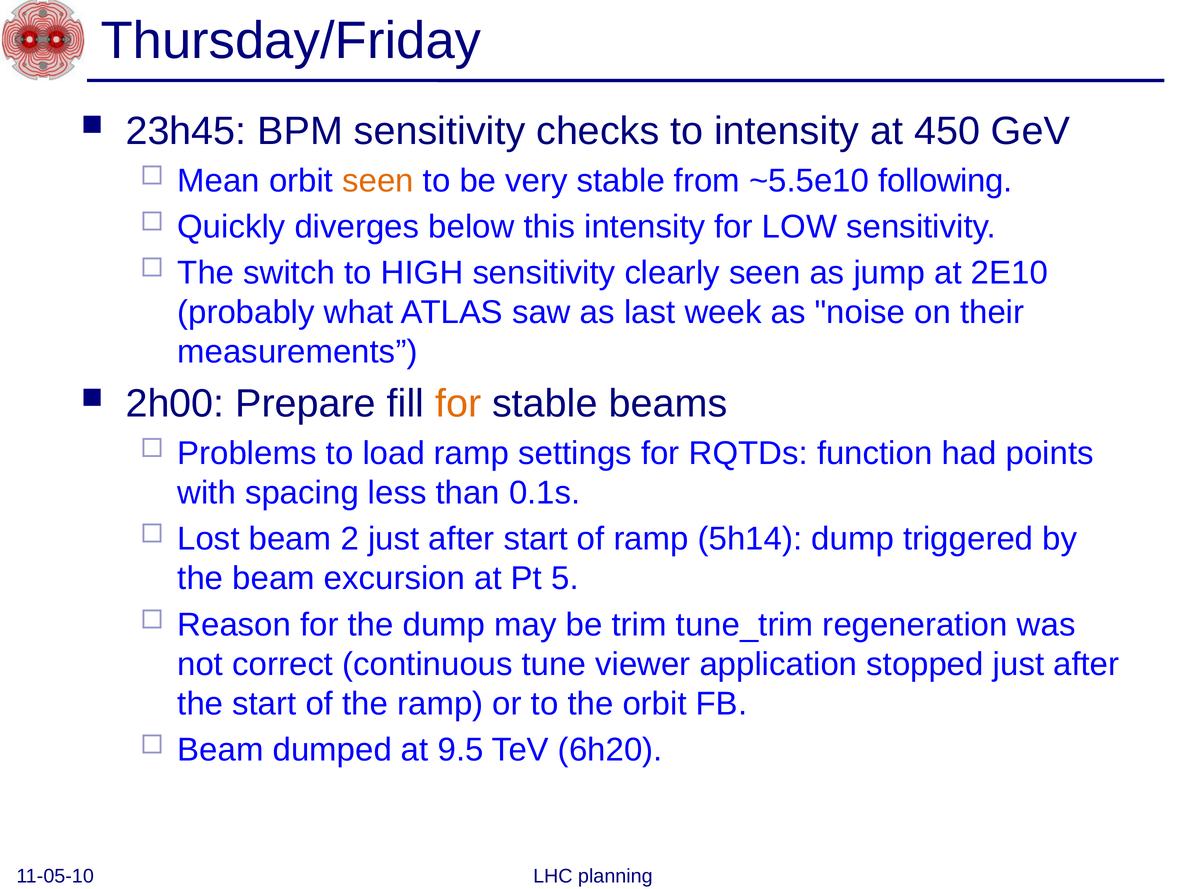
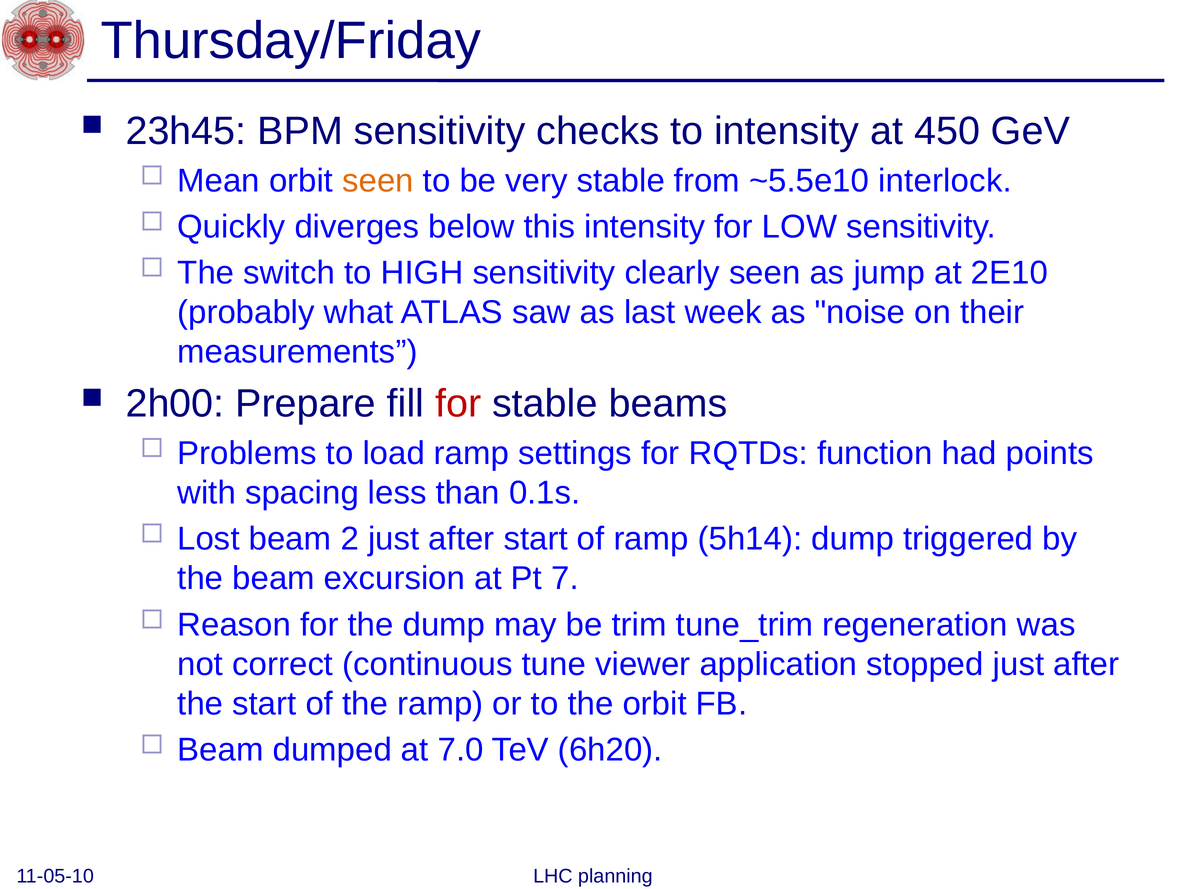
following: following -> interlock
for at (458, 404) colour: orange -> red
5: 5 -> 7
9.5: 9.5 -> 7.0
